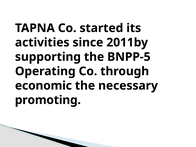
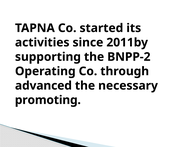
BNPP-5: BNPP-5 -> BNPP-2
economic: economic -> advanced
